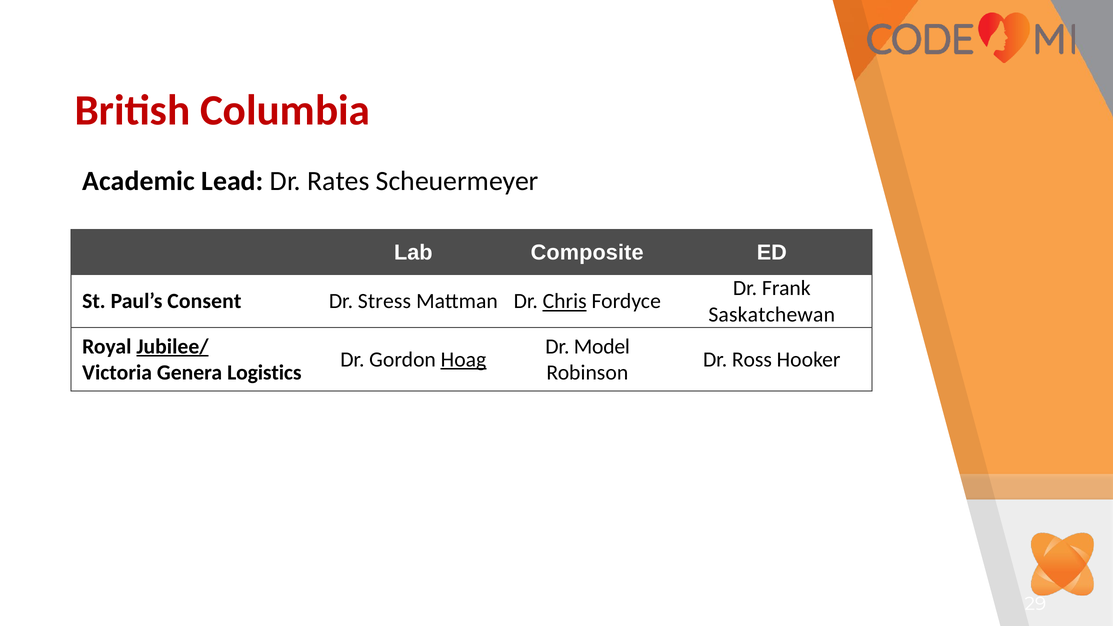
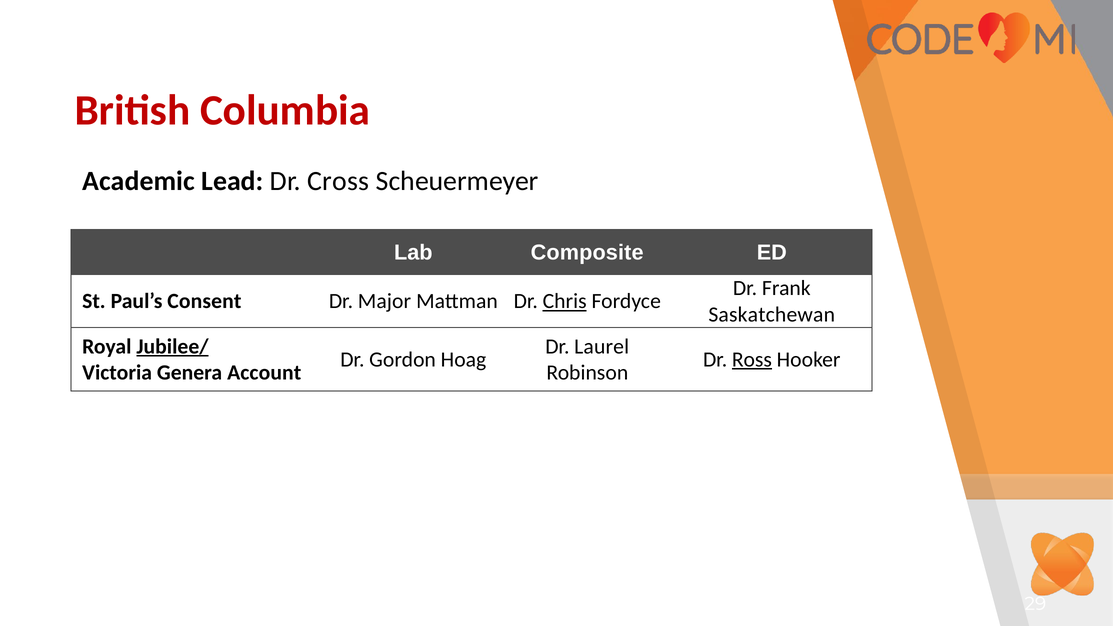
Rates: Rates -> Cross
Stress: Stress -> Major
Model: Model -> Laurel
Hoag underline: present -> none
Ross underline: none -> present
Logistics: Logistics -> Account
